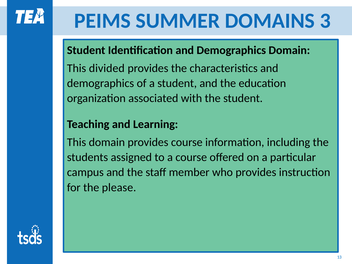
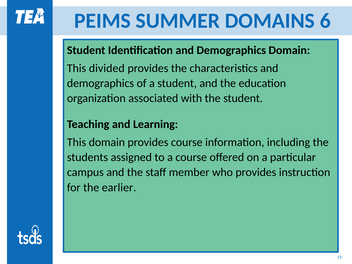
3: 3 -> 6
please: please -> earlier
